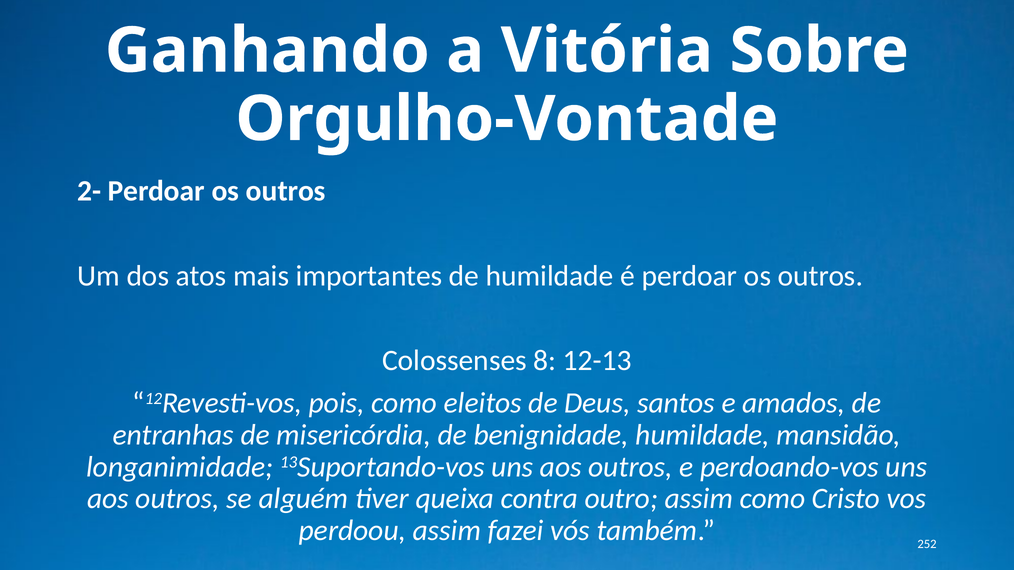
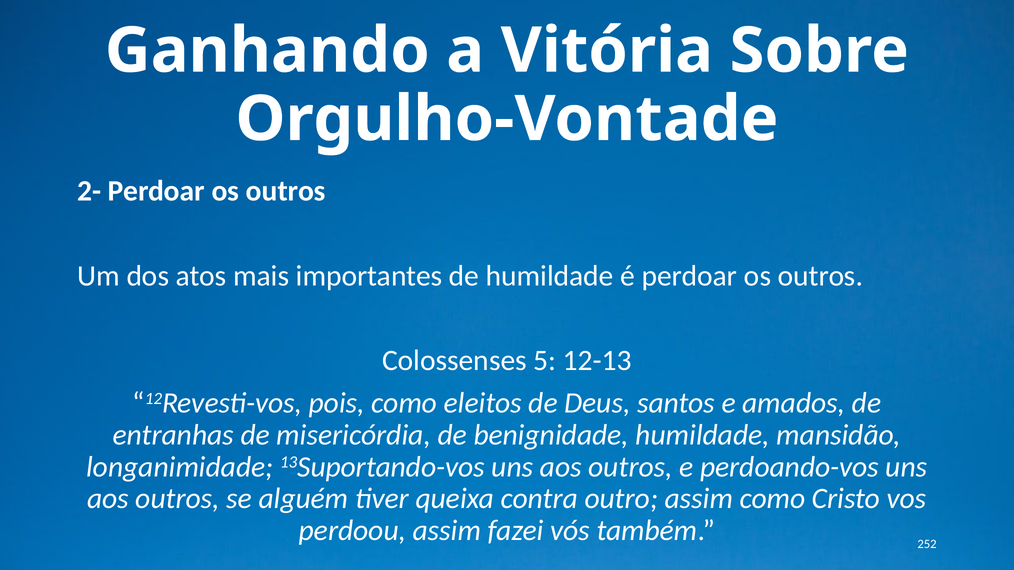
8: 8 -> 5
